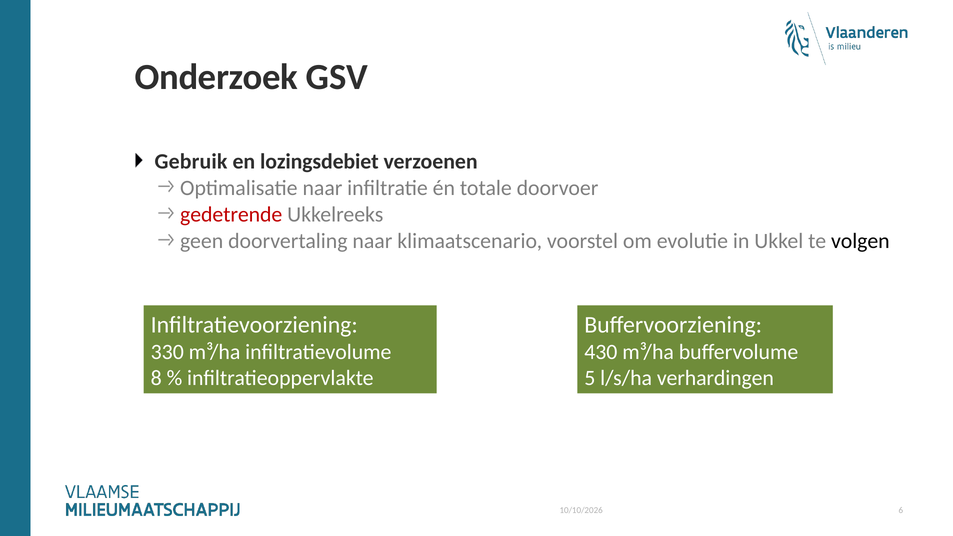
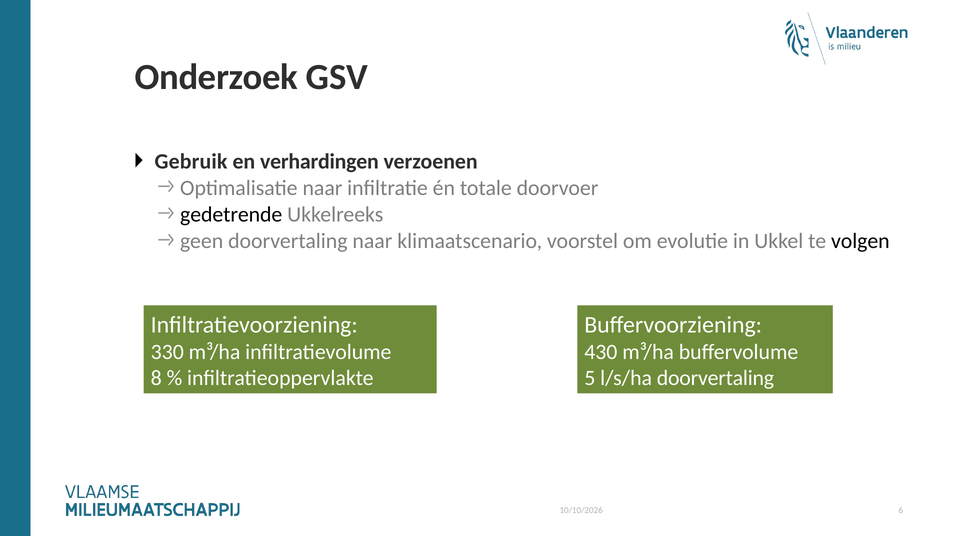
lozingsdebiet: lozingsdebiet -> verhardingen
gedetrende colour: red -> black
l/s/ha verhardingen: verhardingen -> doorvertaling
